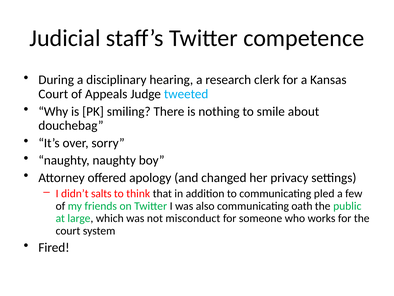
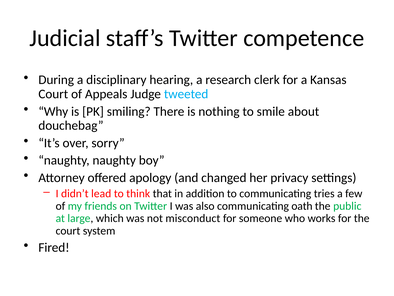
salts: salts -> lead
pled: pled -> tries
